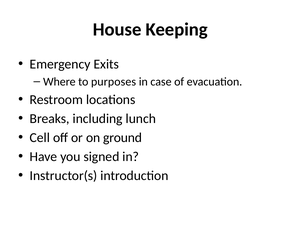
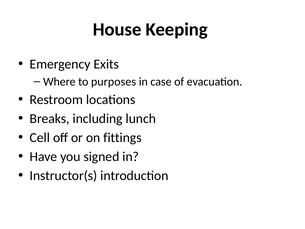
ground: ground -> fittings
